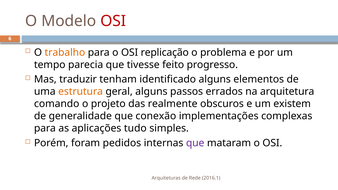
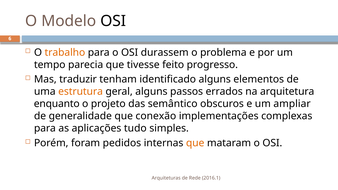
OSI at (113, 21) colour: red -> black
replicação: replicação -> durassem
comando: comando -> enquanto
realmente: realmente -> semântico
existem: existem -> ampliar
que at (195, 143) colour: purple -> orange
